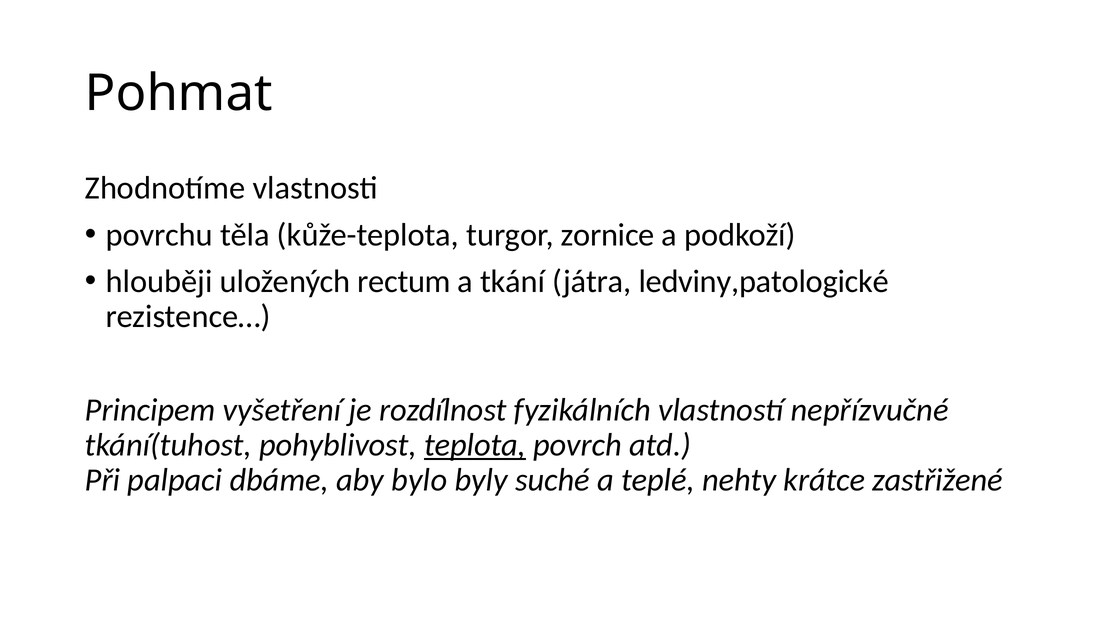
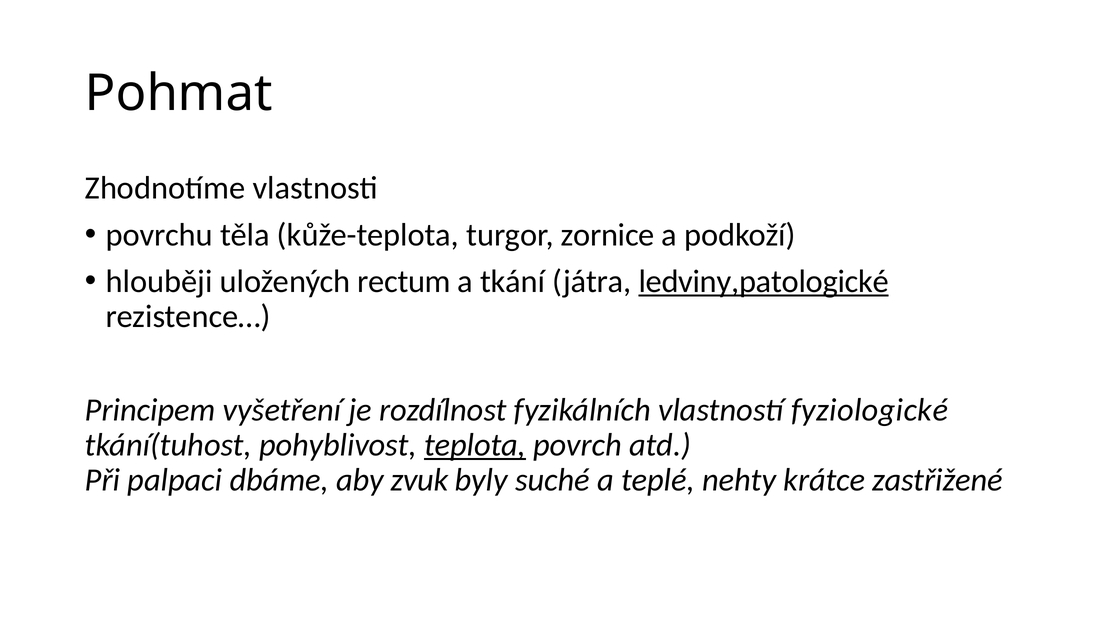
ledviny,patologické underline: none -> present
nepřízvučné: nepřízvučné -> fyziologické
bylo: bylo -> zvuk
